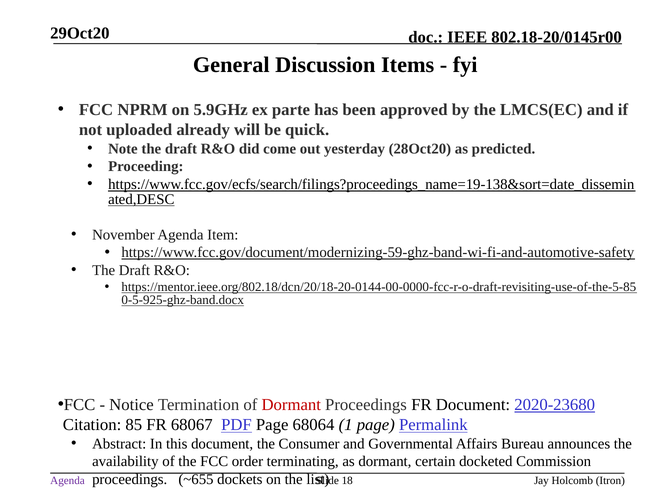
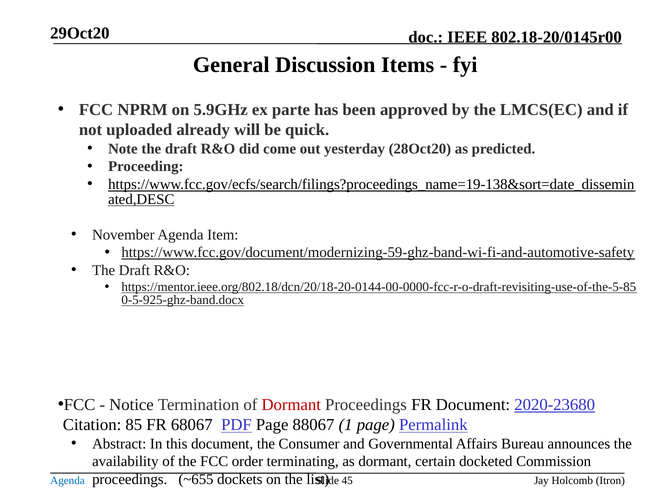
68064: 68064 -> 88067
Agenda at (68, 481) colour: purple -> blue
18: 18 -> 45
